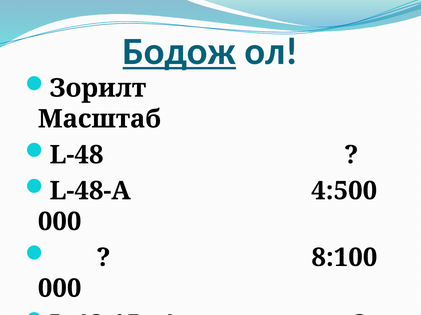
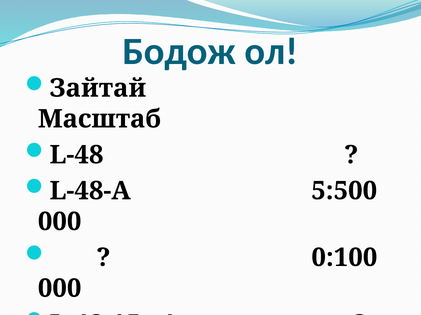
Бодож underline: present -> none
Зорилт: Зорилт -> Зайтай
4:500: 4:500 -> 5:500
8:100: 8:100 -> 0:100
